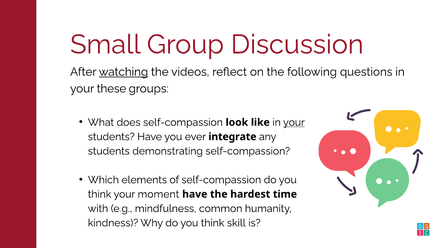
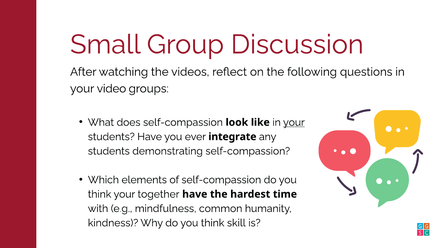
watching underline: present -> none
these: these -> video
moment: moment -> together
